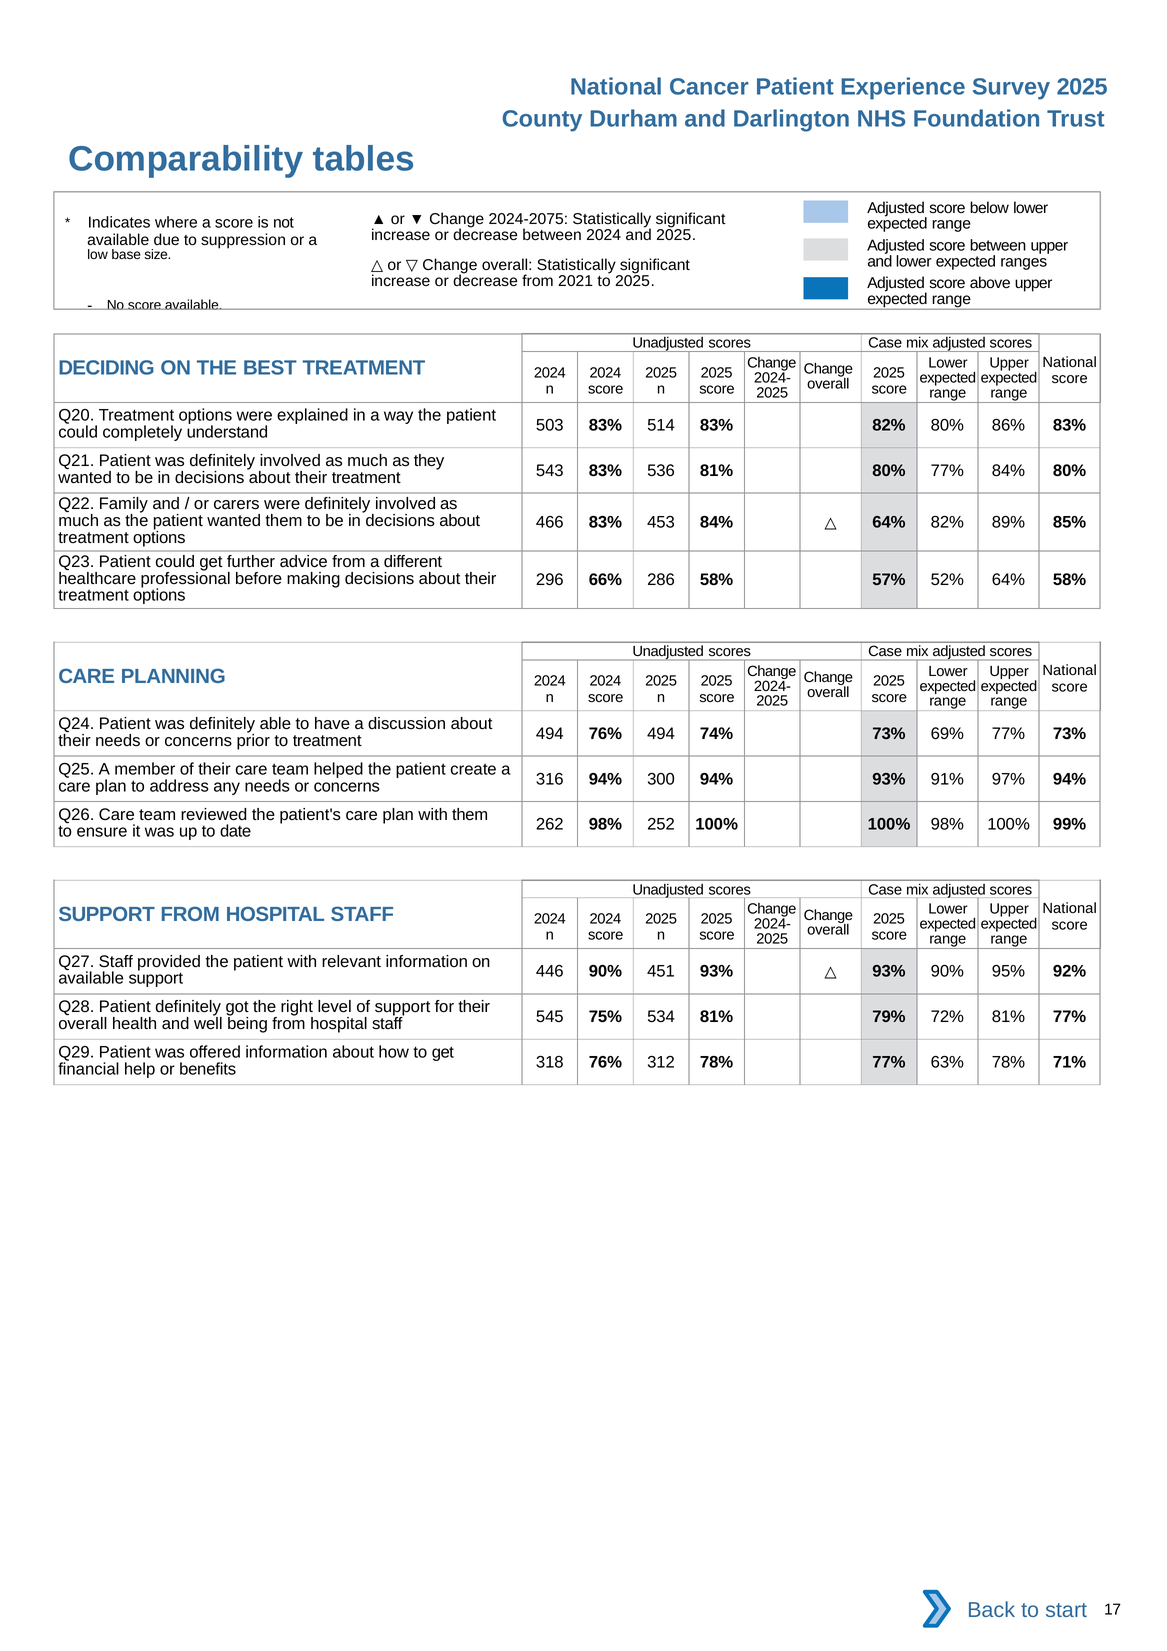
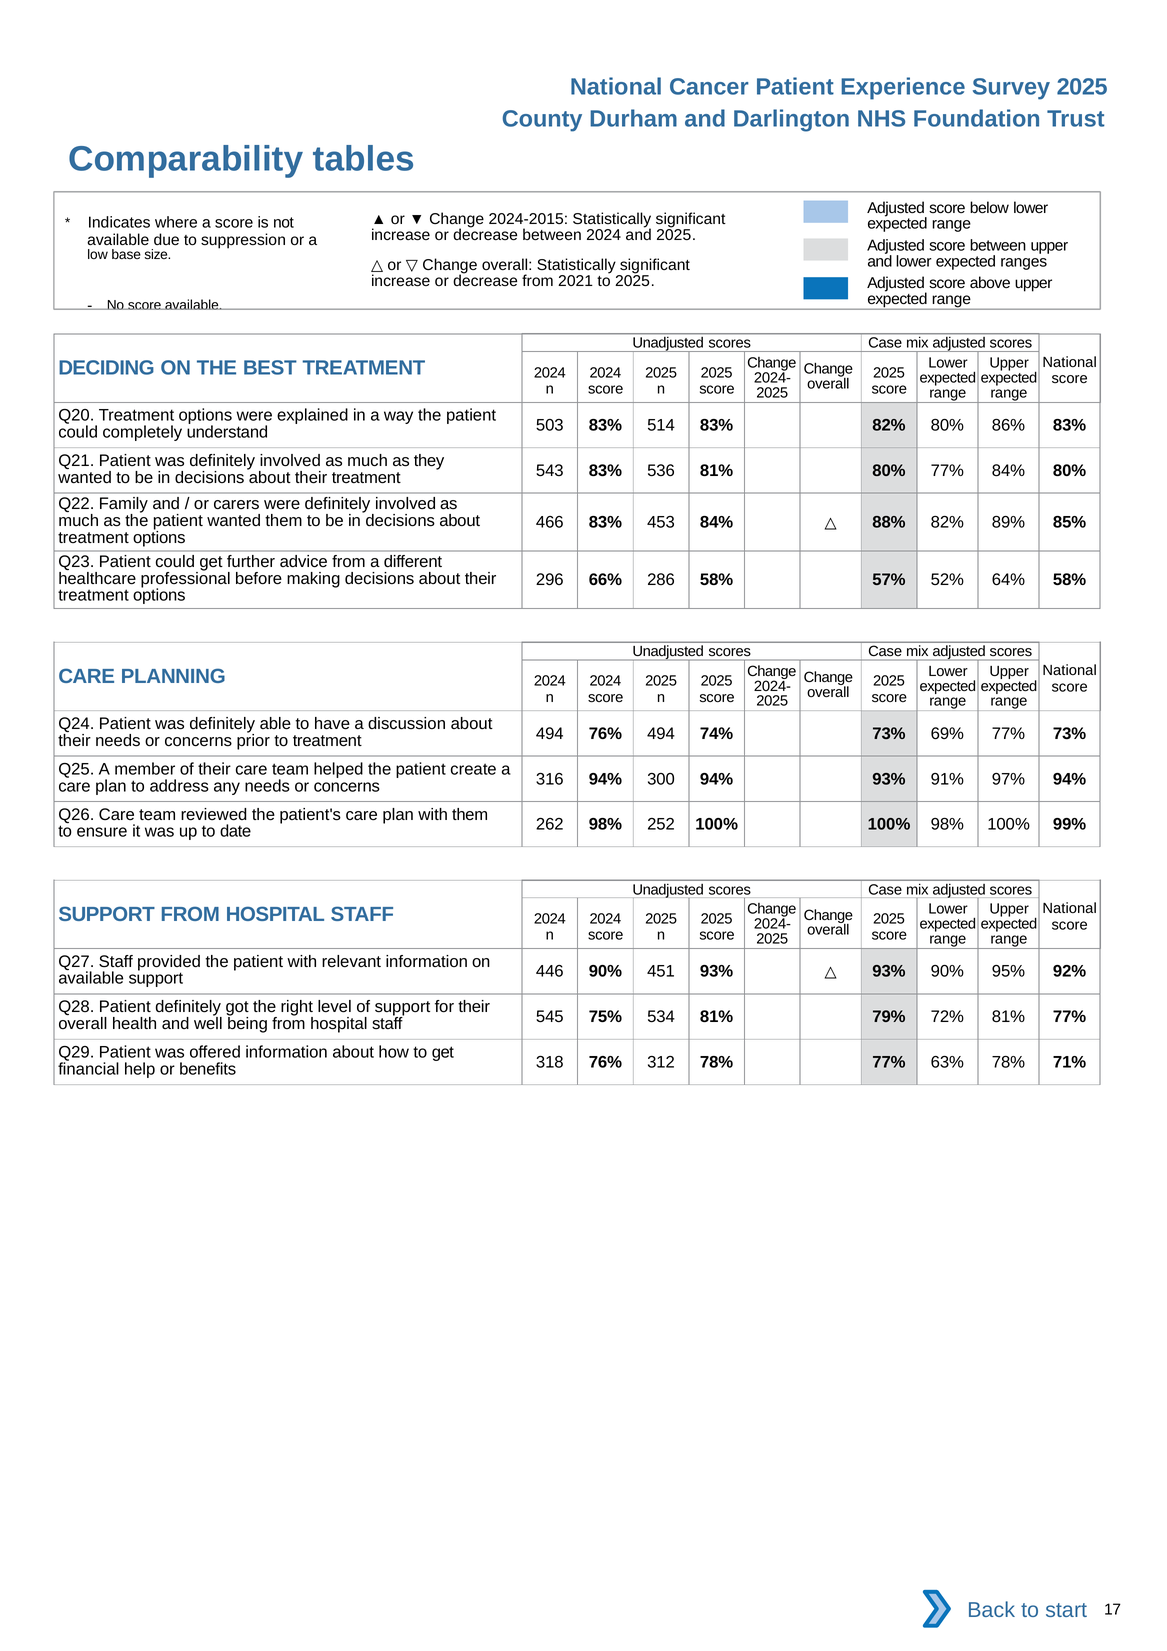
2024-2075: 2024-2075 -> 2024-2015
64% at (889, 522): 64% -> 88%
